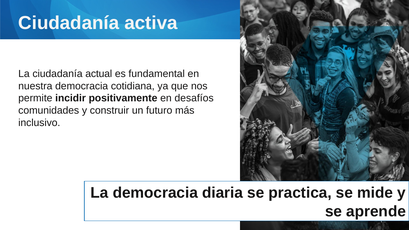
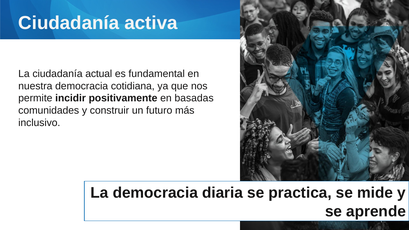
desafíos: desafíos -> basadas
